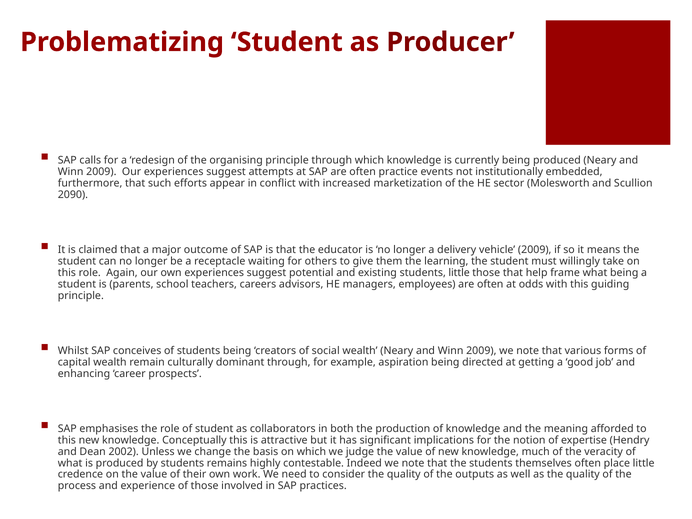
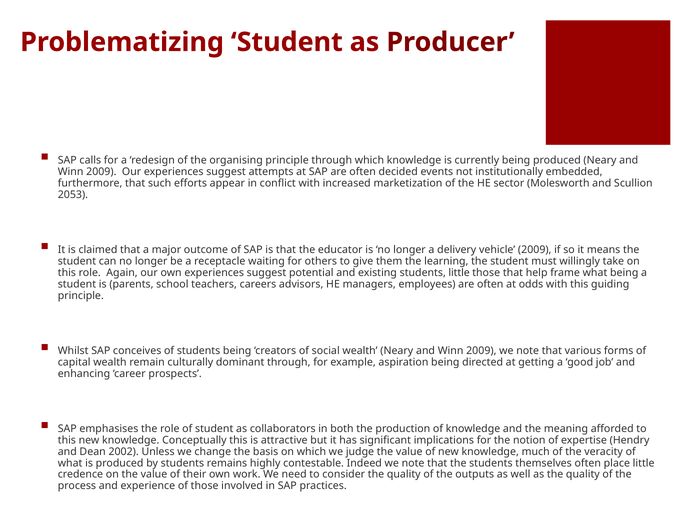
practice: practice -> decided
2090: 2090 -> 2053
